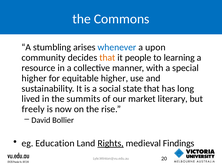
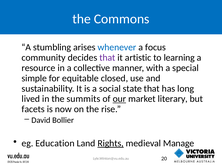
upon: upon -> focus
that at (107, 58) colour: orange -> purple
people: people -> artistic
higher at (34, 78): higher -> simple
equitable higher: higher -> closed
our underline: none -> present
freely: freely -> facets
Findings: Findings -> Manage
